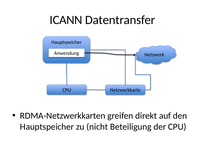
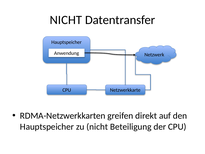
ICANN at (66, 20): ICANN -> NICHT
